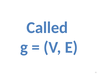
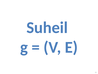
Called: Called -> Suheil
